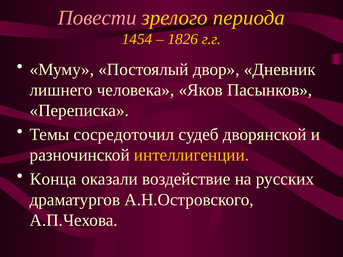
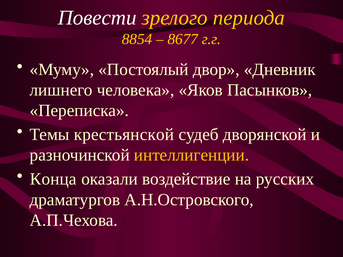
Повести colour: pink -> white
1454: 1454 -> 8854
1826: 1826 -> 8677
сосредоточил: сосредоточил -> крестьянской
